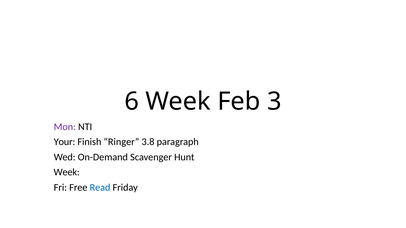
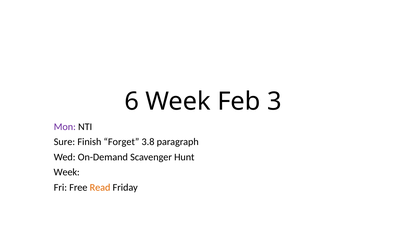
Your: Your -> Sure
Ringer: Ringer -> Forget
Read colour: blue -> orange
